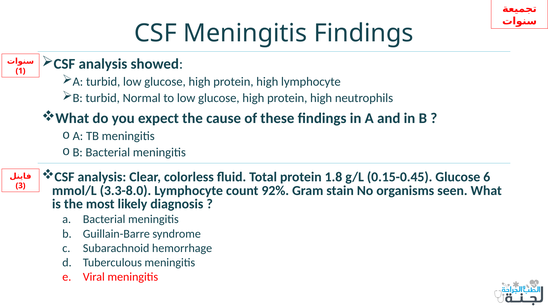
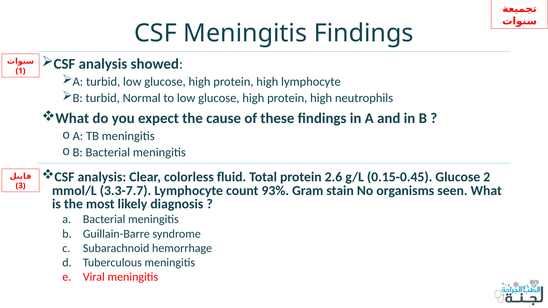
1.8: 1.8 -> 2.6
6: 6 -> 2
3.3-8.0: 3.3-8.0 -> 3.3-7.7
92%: 92% -> 93%
